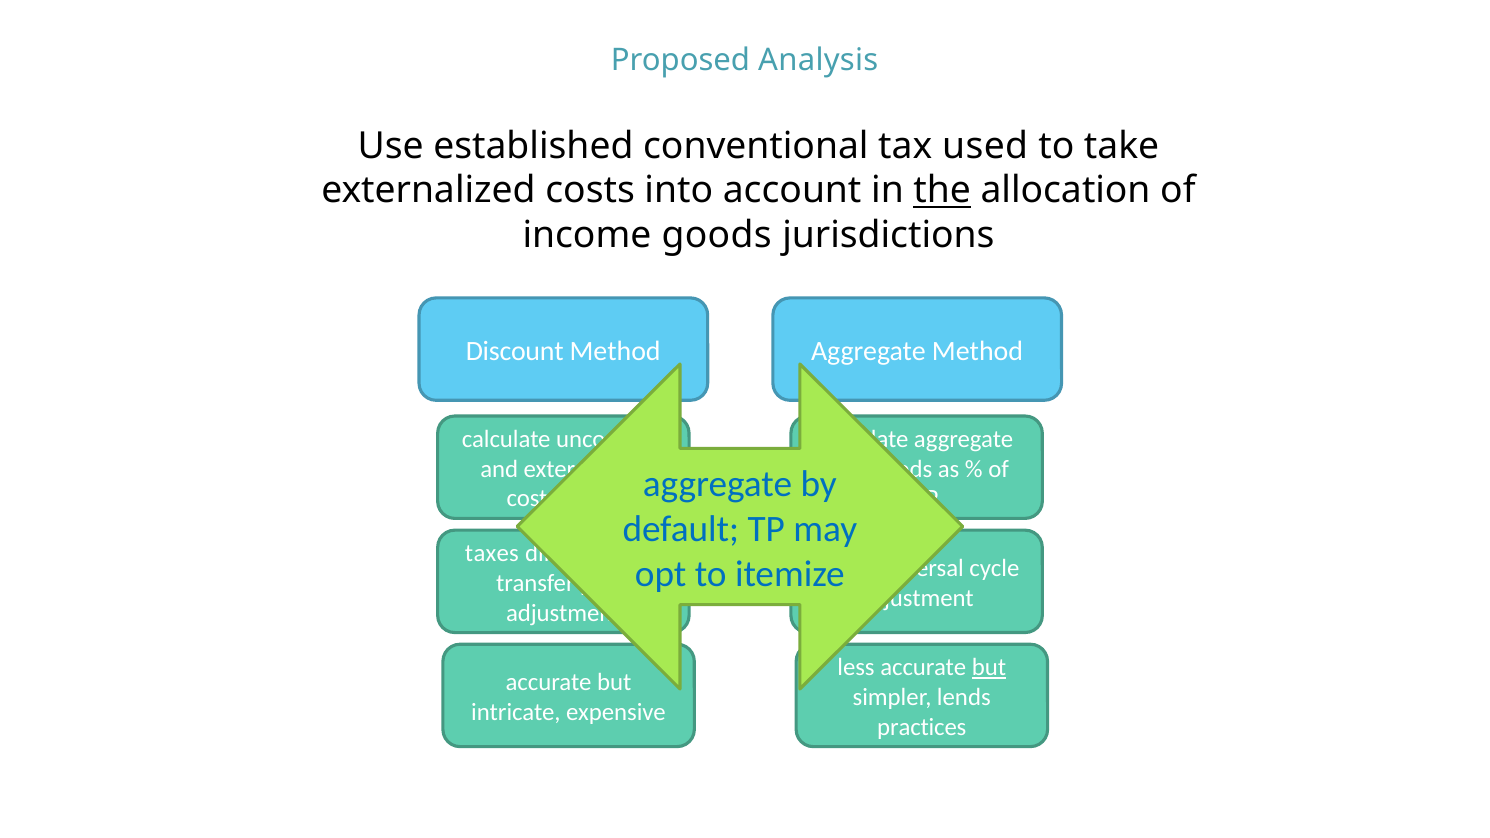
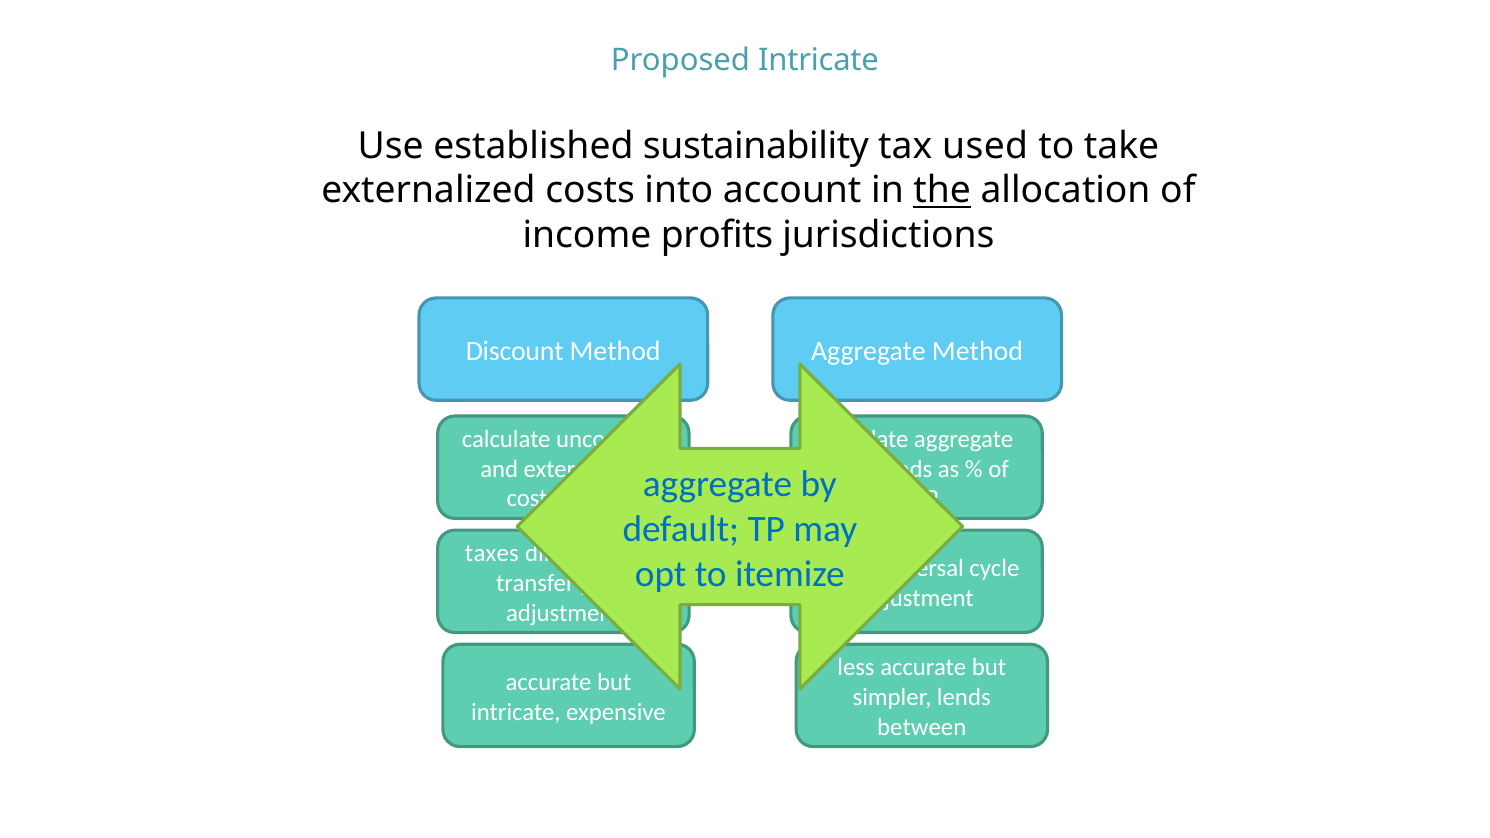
Proposed Analysis: Analysis -> Intricate
conventional: conventional -> sustainability
goods: goods -> profits
but at (989, 667) underline: present -> none
practices: practices -> between
